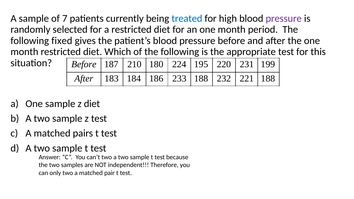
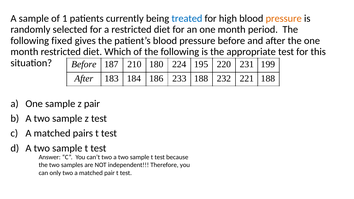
7: 7 -> 1
pressure at (284, 18) colour: purple -> orange
z diet: diet -> pair
